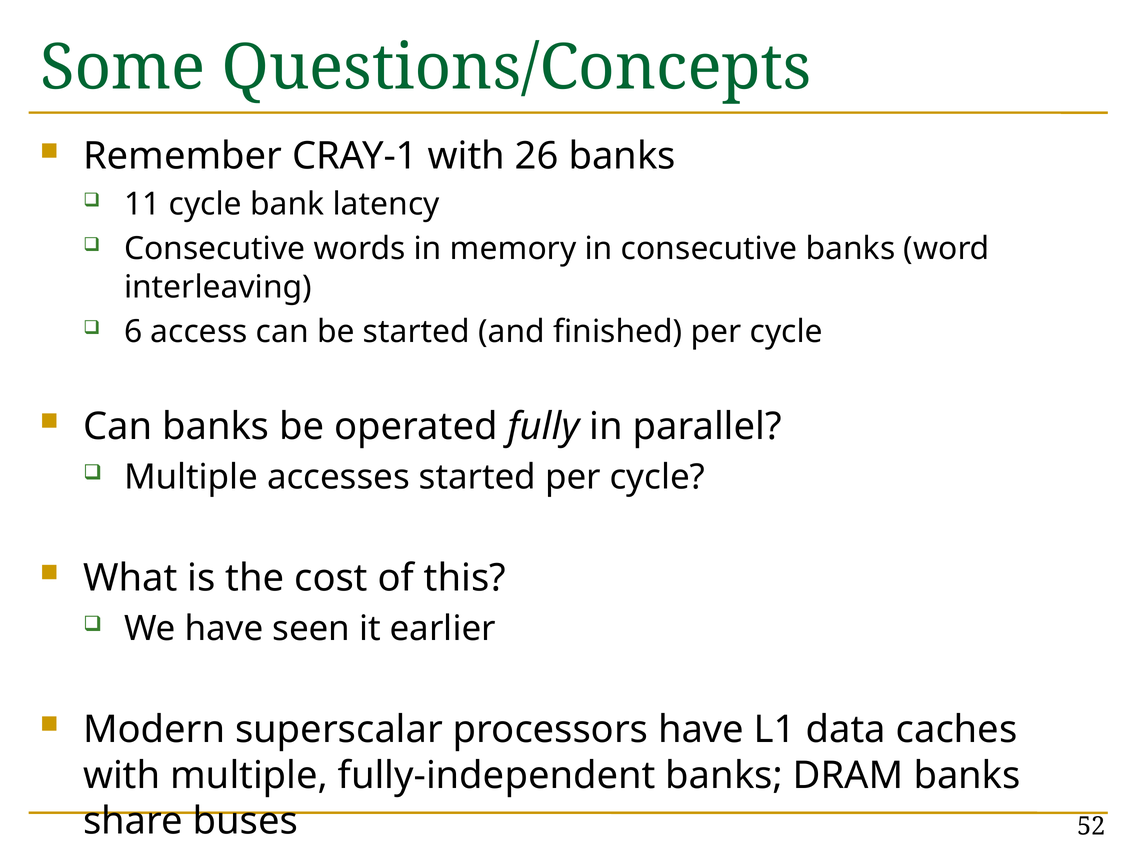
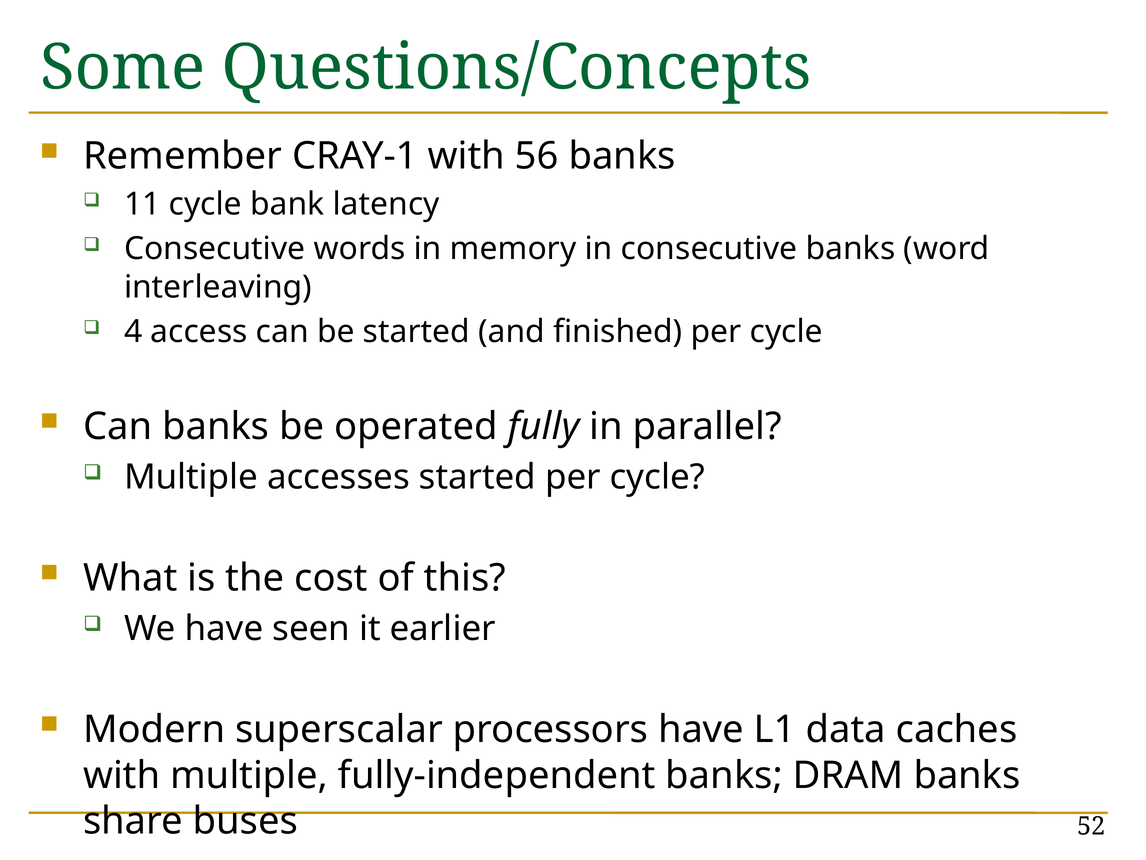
26: 26 -> 56
6: 6 -> 4
